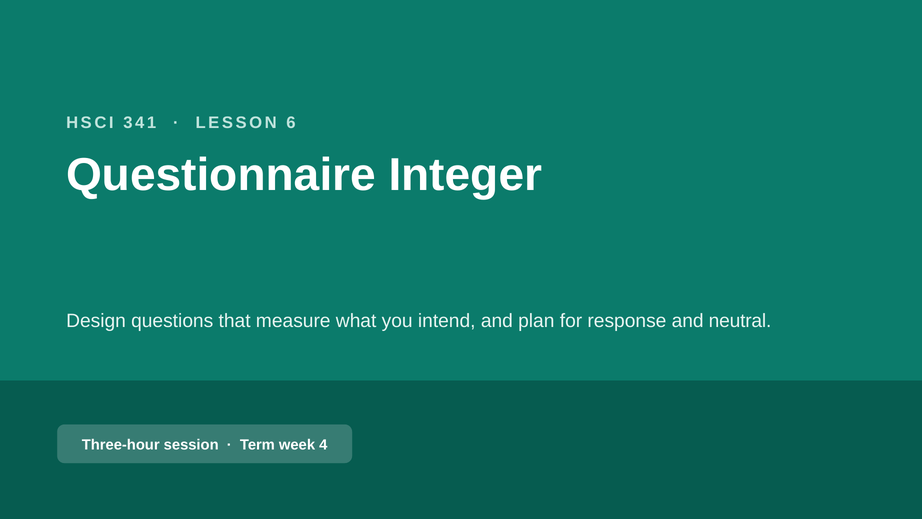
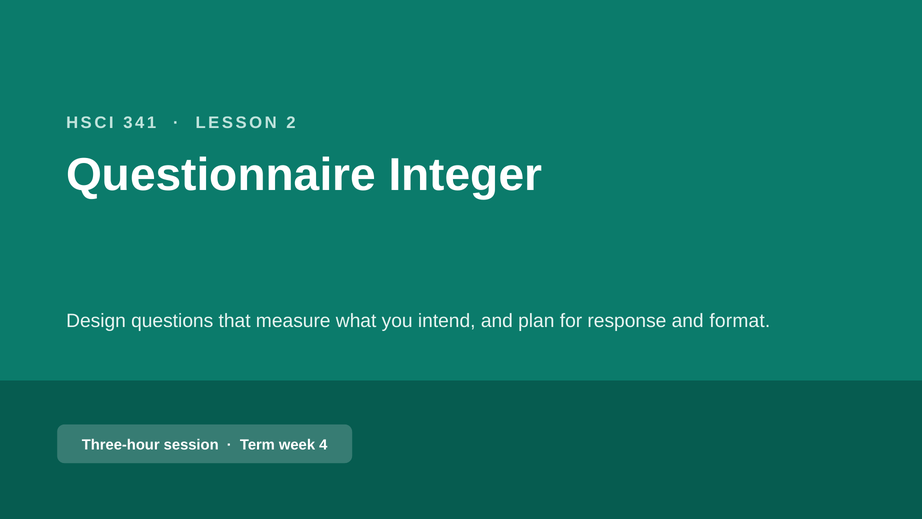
6: 6 -> 2
neutral: neutral -> format
